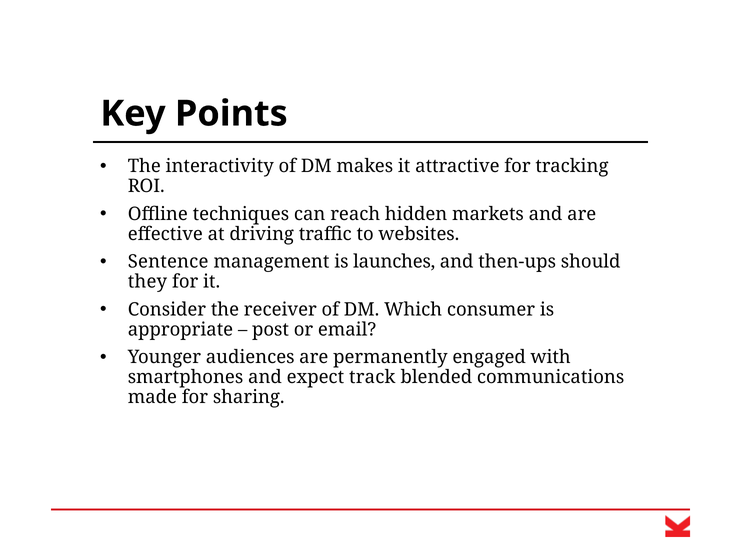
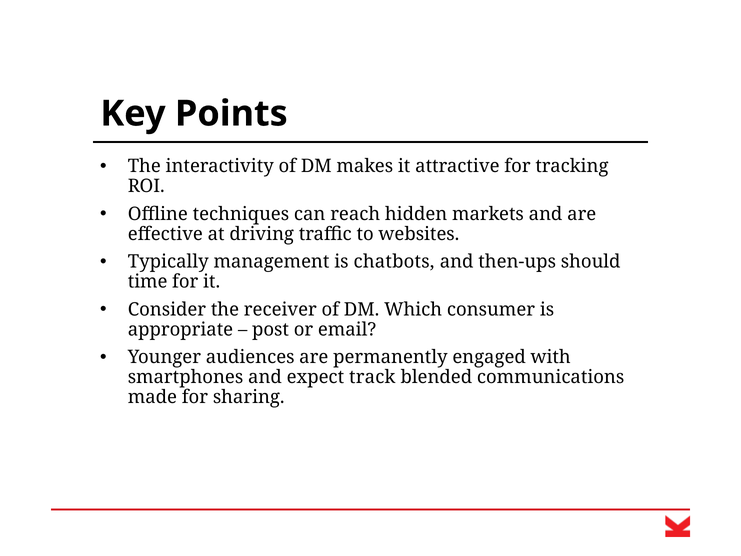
Sentence: Sentence -> Typically
launches: launches -> chatbots
they: they -> time
